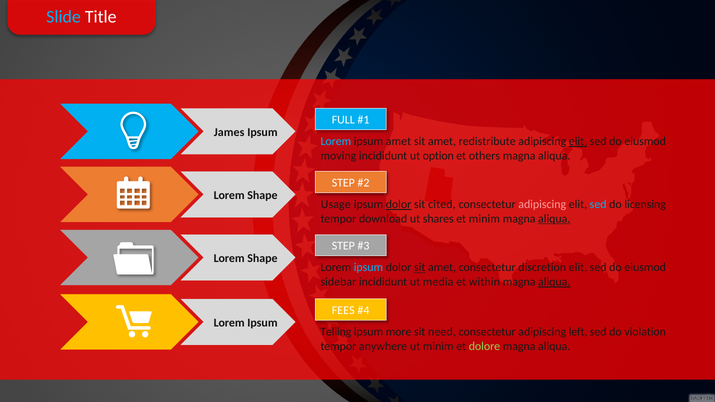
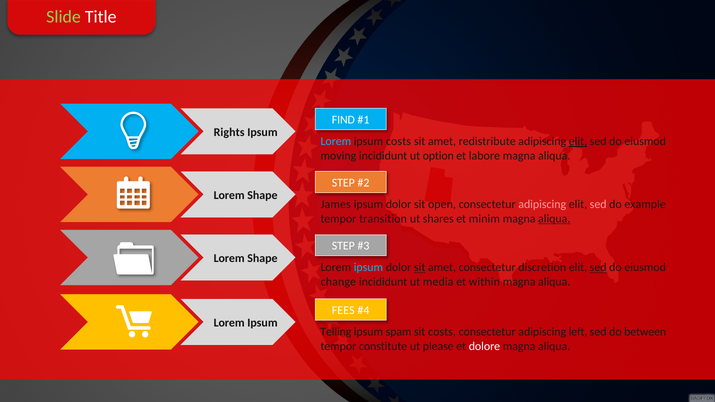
Slide colour: light blue -> light green
FULL: FULL -> FIND
James: James -> Rights
ipsum amet: amet -> costs
others: others -> labore
Usage: Usage -> James
dolor at (399, 205) underline: present -> none
cited: cited -> open
sed at (598, 205) colour: light blue -> pink
licensing: licensing -> example
download: download -> transition
sed at (598, 268) underline: none -> present
sidebar: sidebar -> change
aliqua at (554, 282) underline: present -> none
more: more -> spam
sit need: need -> costs
violation: violation -> between
anywhere: anywhere -> constitute
ut minim: minim -> please
dolore colour: light green -> white
